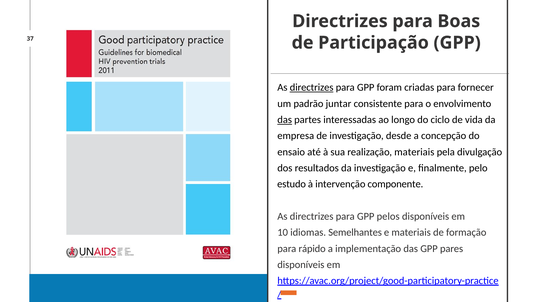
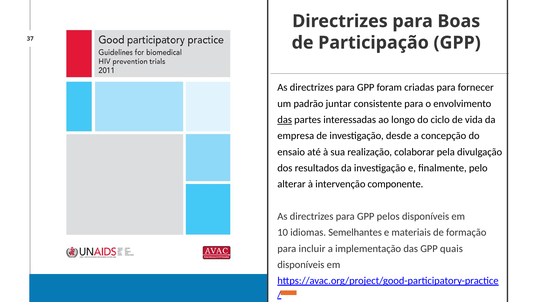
directrizes at (312, 88) underline: present -> none
realização materiais: materiais -> colaborar
estudo: estudo -> alterar
rápido: rápido -> incluir
pares: pares -> quais
